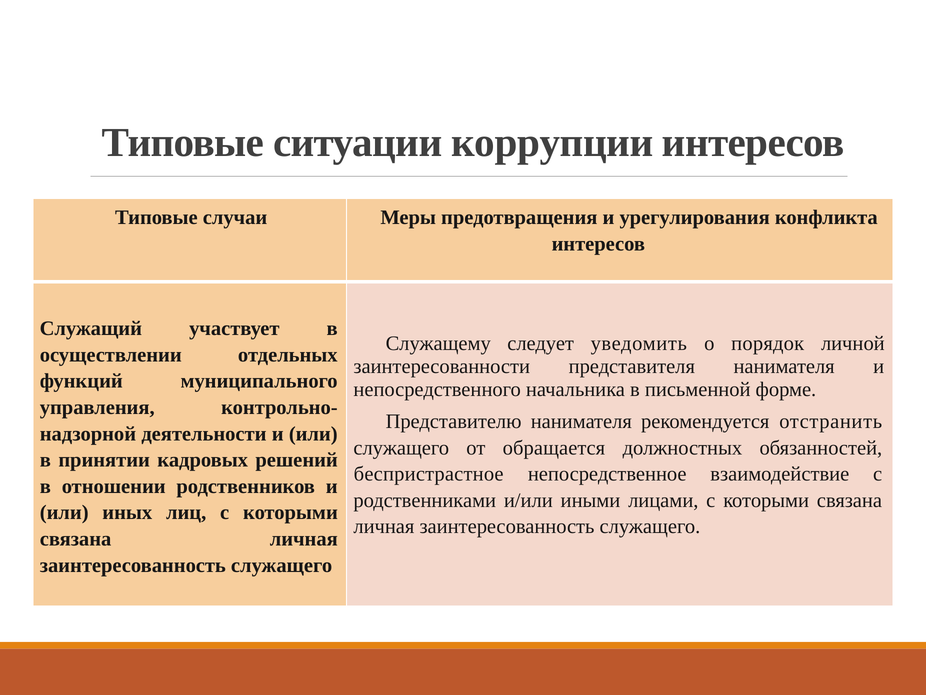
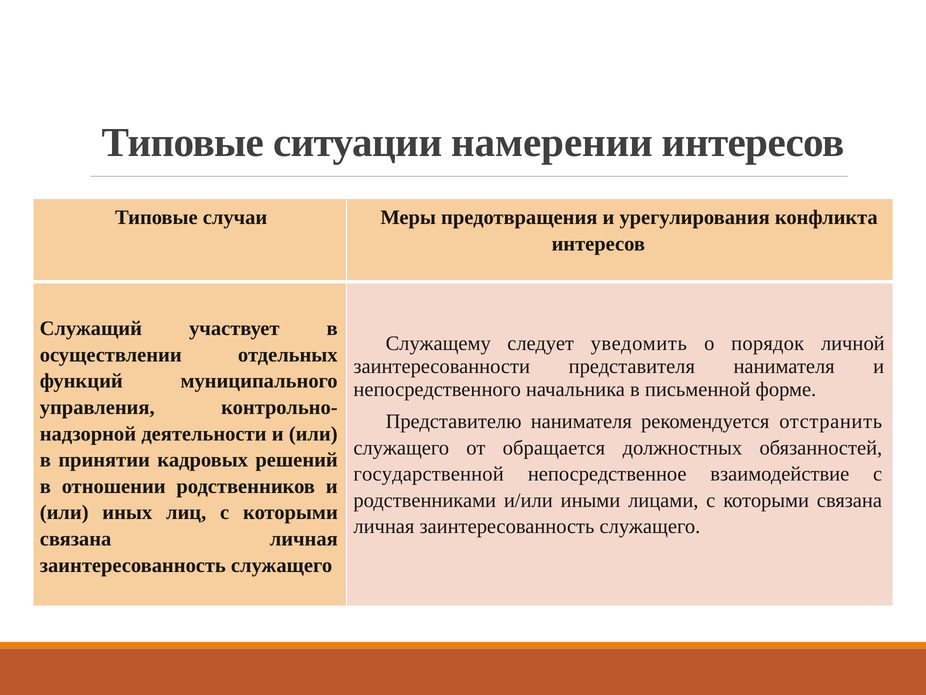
коррупции: коррупции -> намерении
беспристрастное: беспристрастное -> государственной
